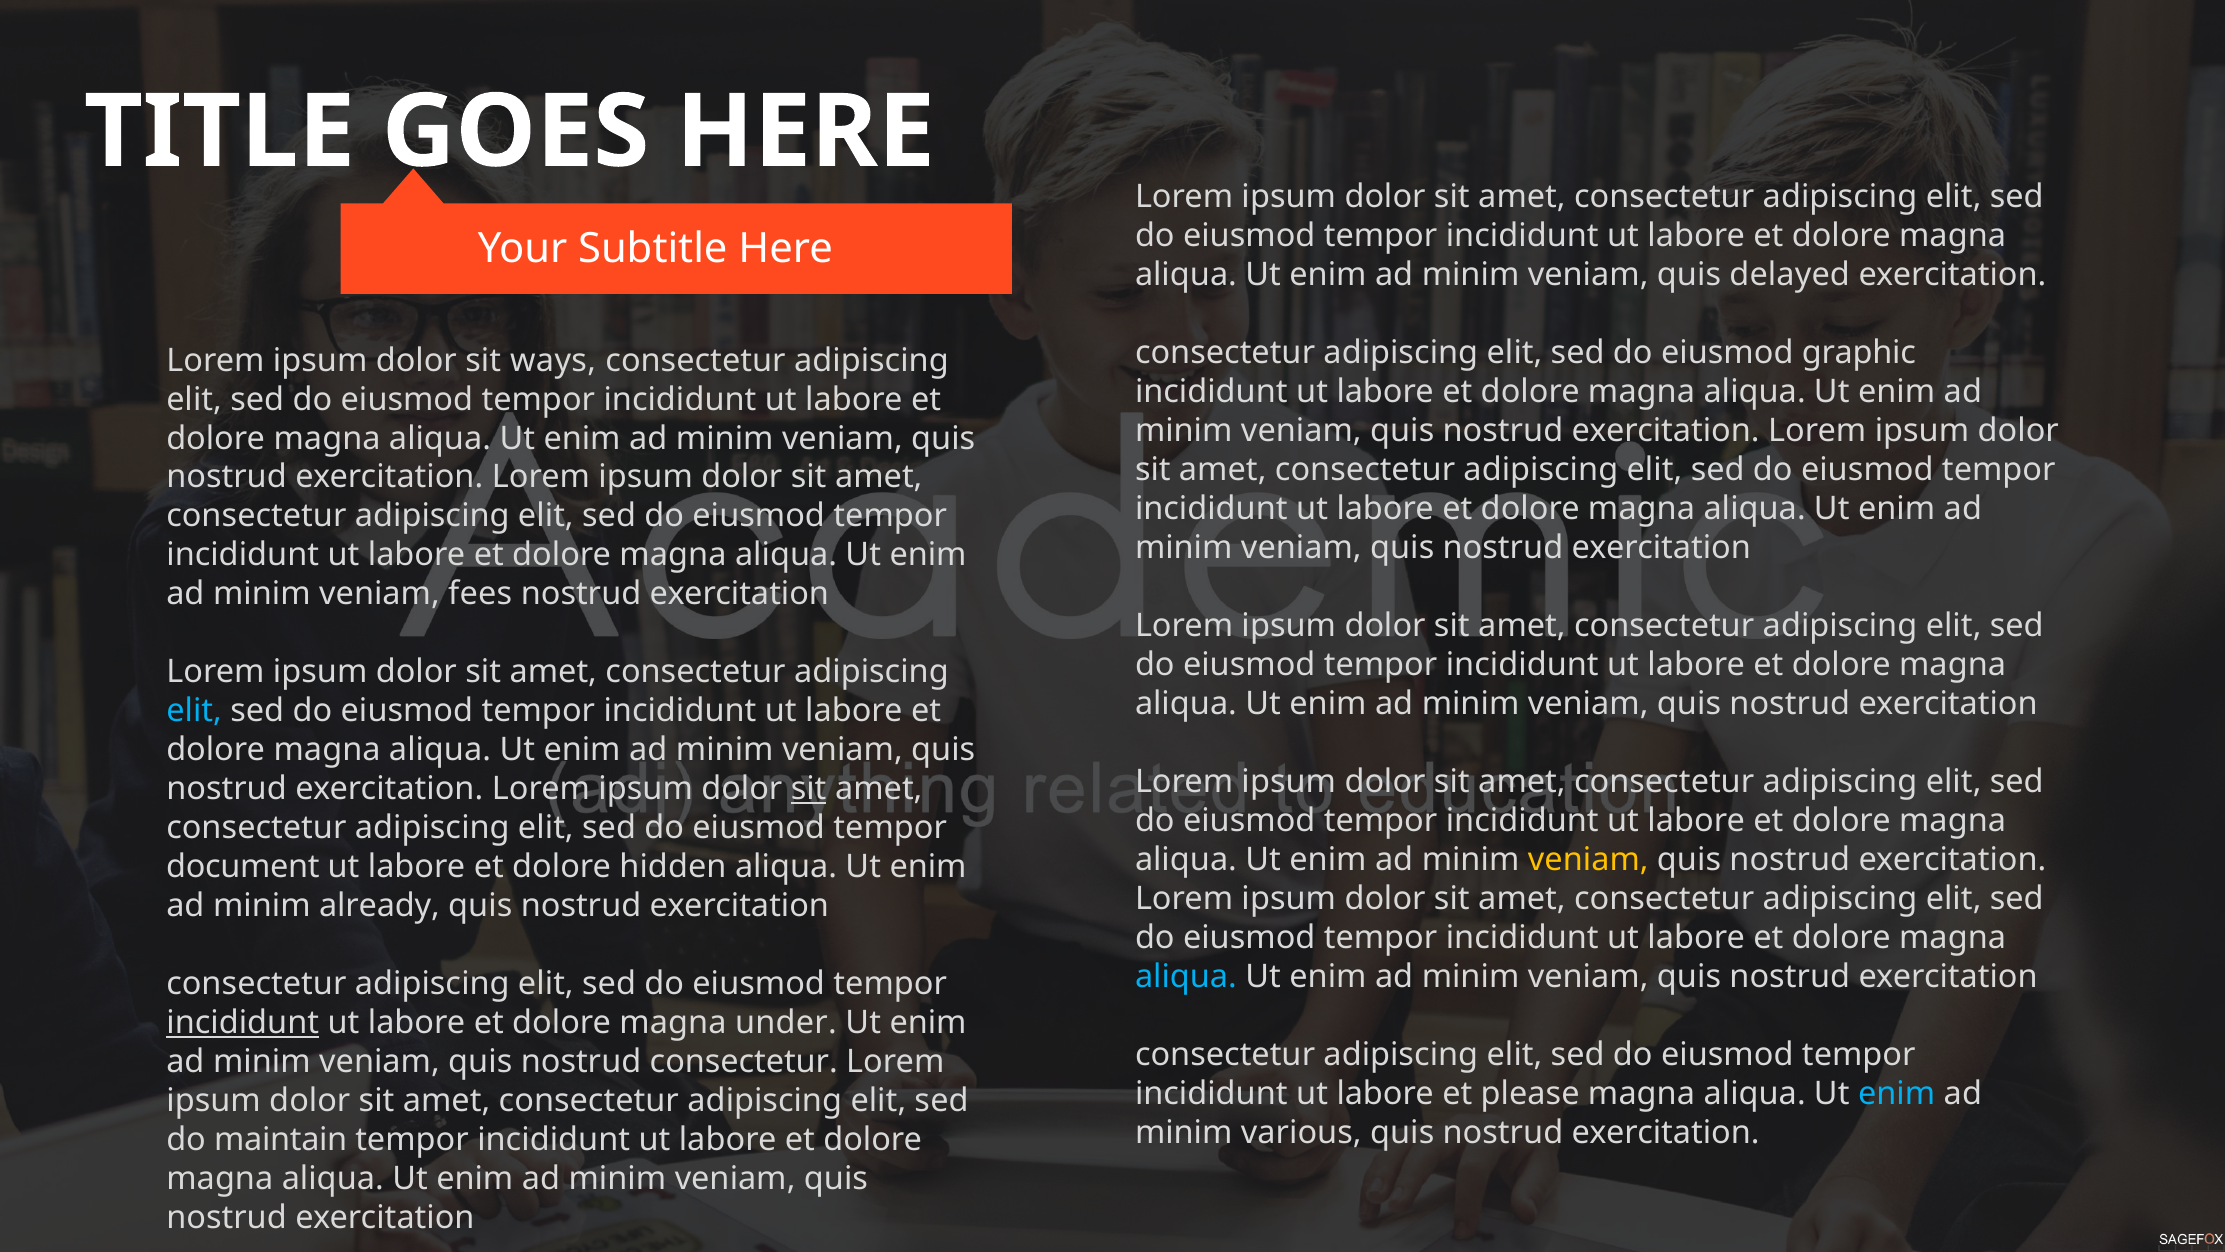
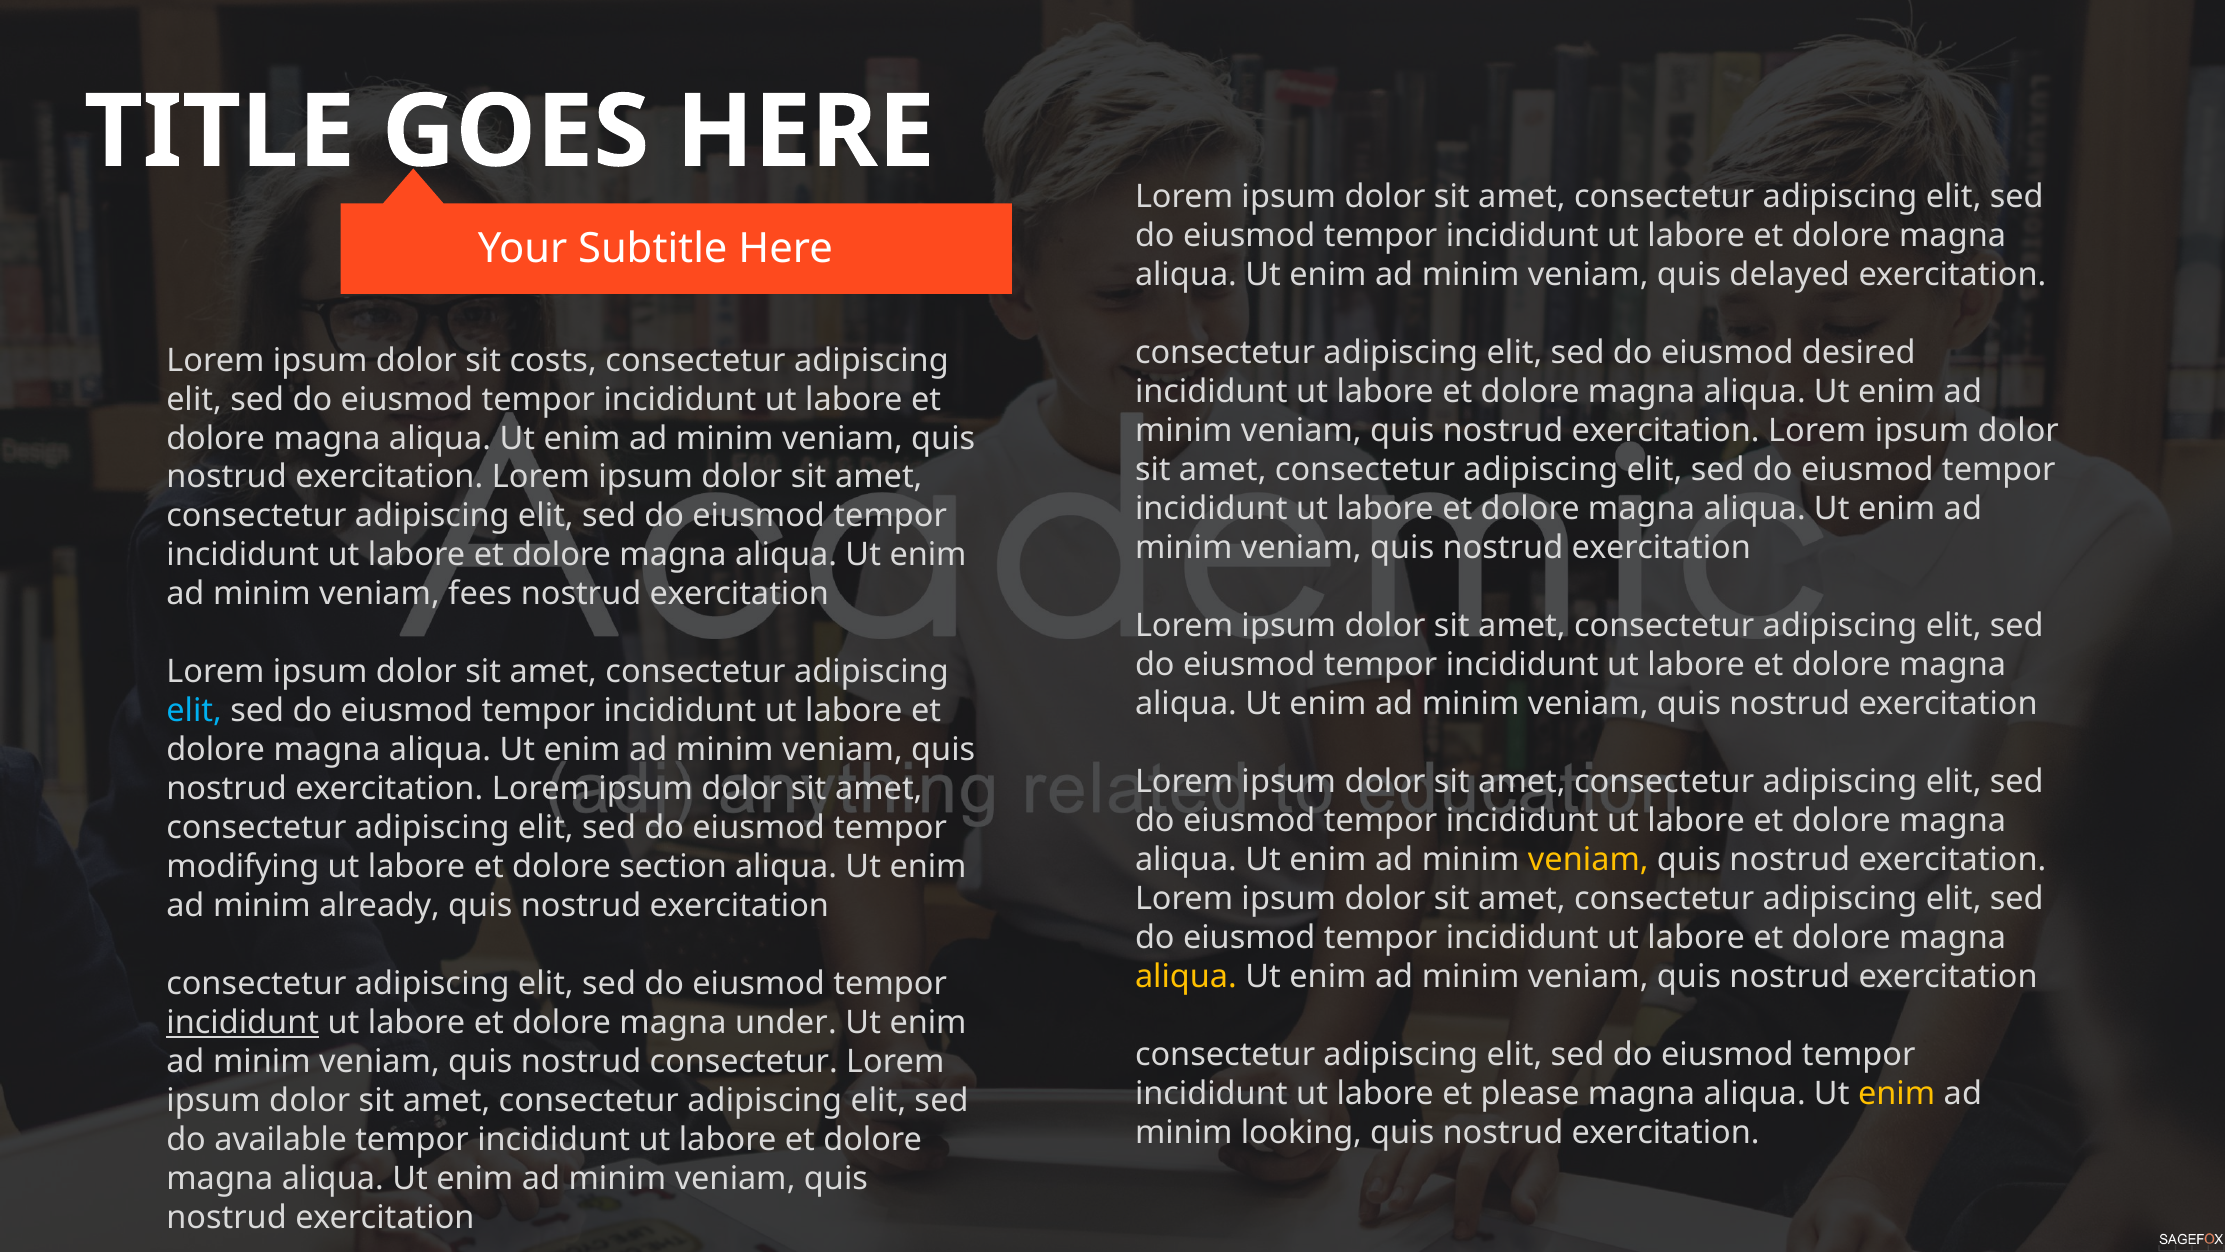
graphic: graphic -> desired
ways: ways -> costs
sit at (809, 789) underline: present -> none
document: document -> modifying
hidden: hidden -> section
aliqua at (1186, 976) colour: light blue -> yellow
enim at (1897, 1093) colour: light blue -> yellow
various: various -> looking
maintain: maintain -> available
